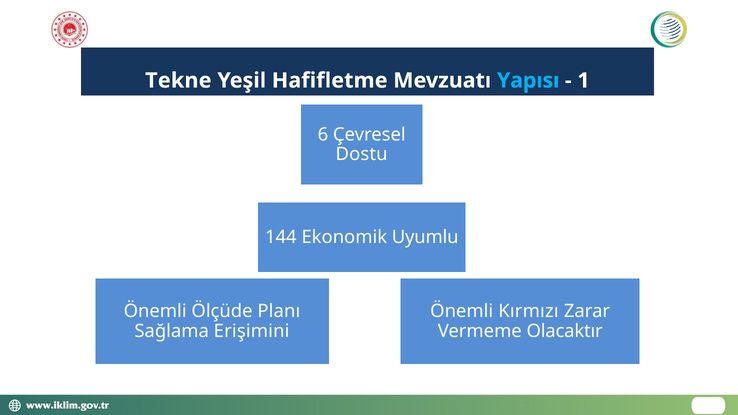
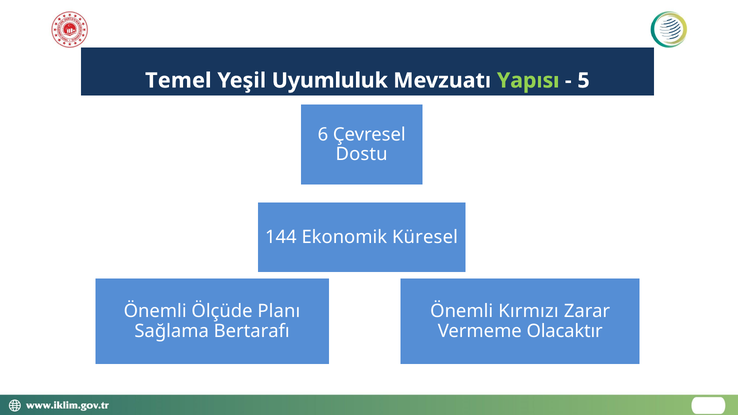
Tekne: Tekne -> Temel
Hafifletme: Hafifletme -> Uyumluluk
Yapısı colour: light blue -> light green
1: 1 -> 5
Uyumlu: Uyumlu -> Küresel
Erişimini: Erişimini -> Bertarafı
